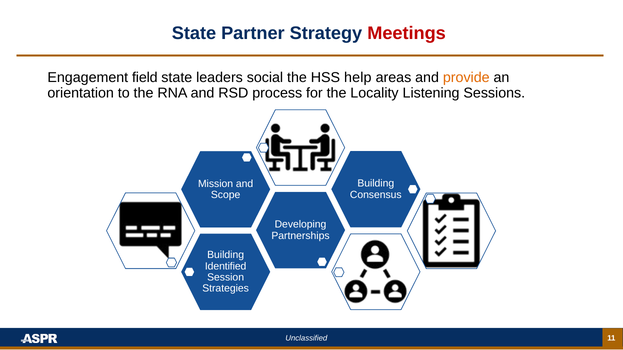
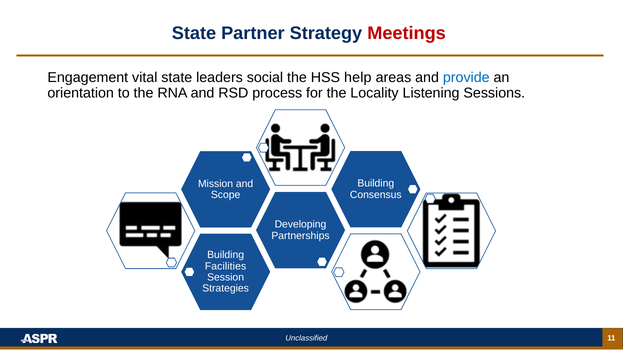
field: field -> vital
provide colour: orange -> blue
Identified: Identified -> Facilities
